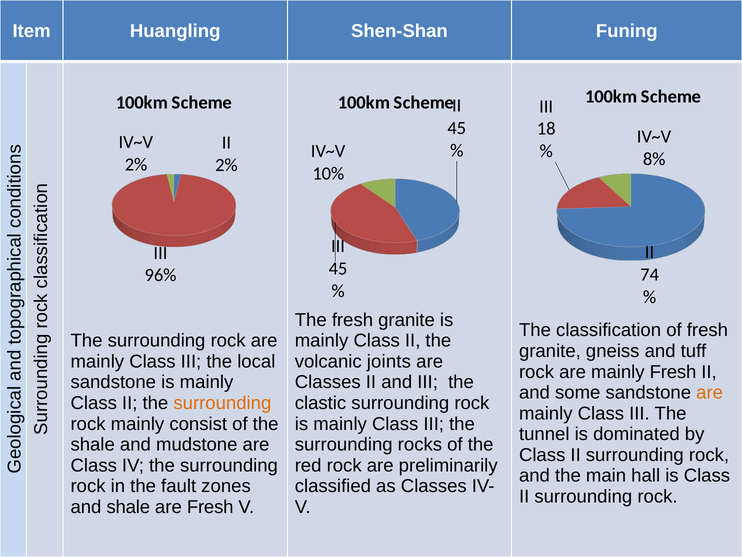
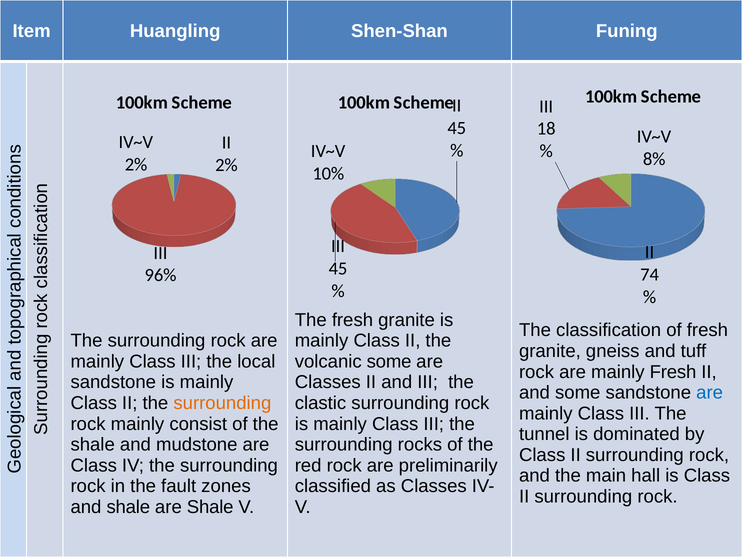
volcanic joints: joints -> some
are at (710, 392) colour: orange -> blue
are Fresh: Fresh -> Shale
